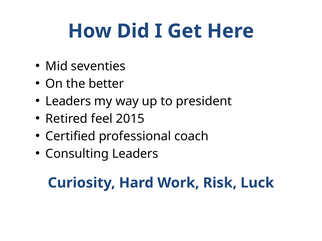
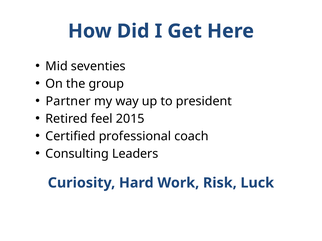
better: better -> group
Leaders at (68, 101): Leaders -> Partner
